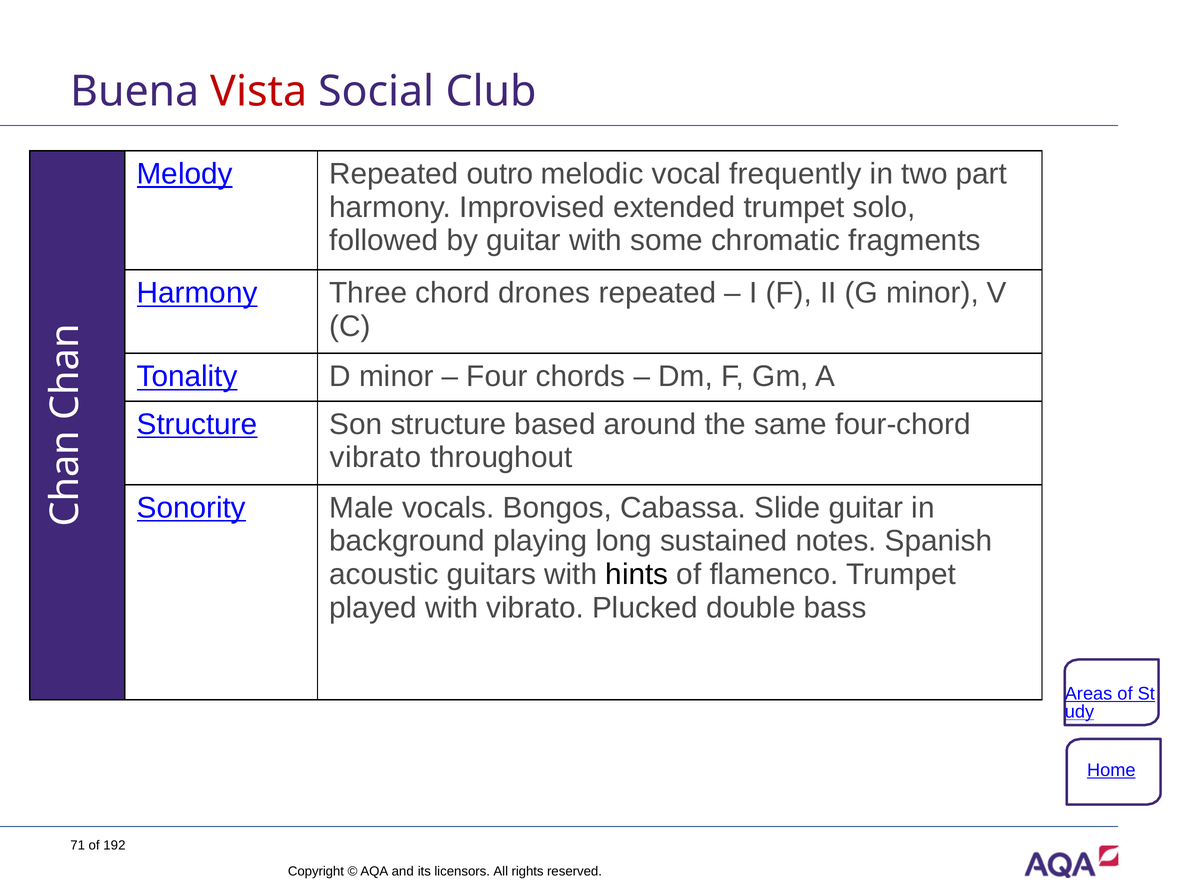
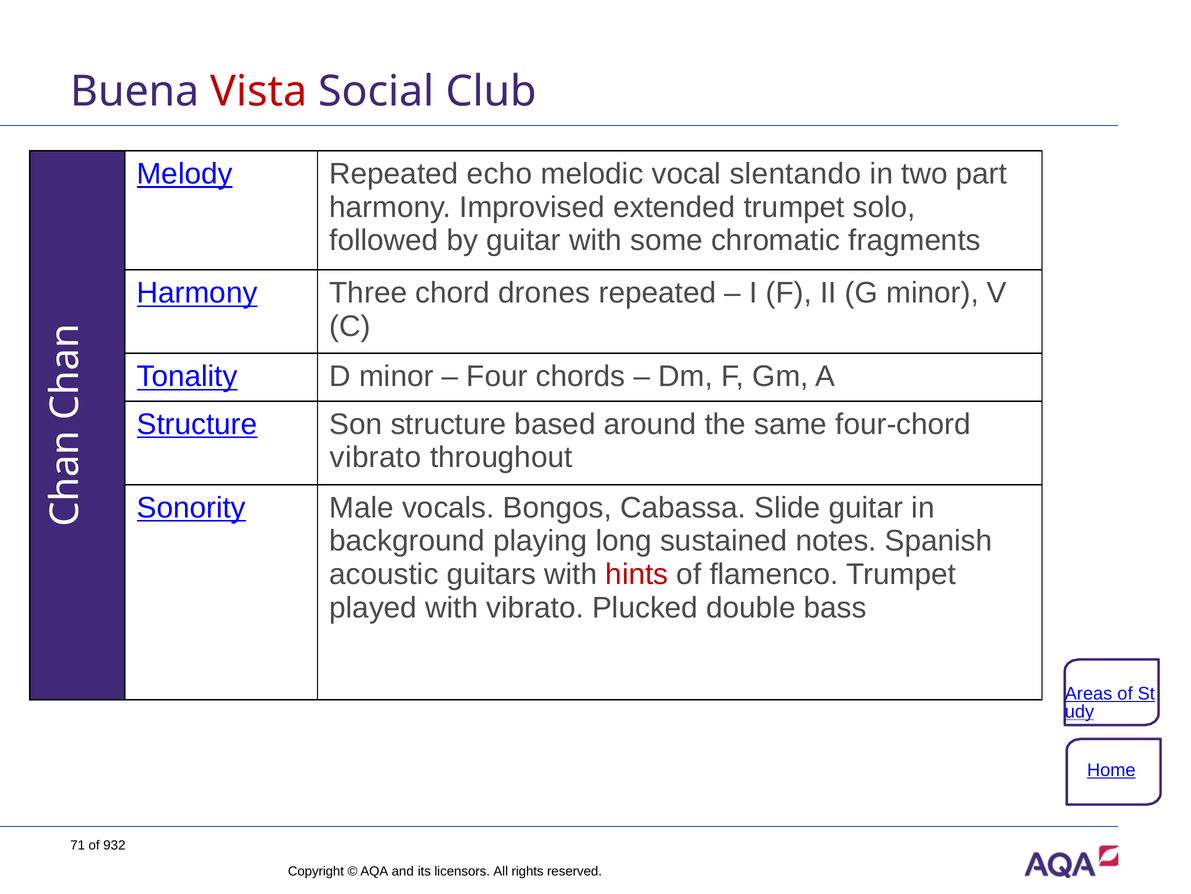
outro: outro -> echo
frequently: frequently -> slentando
hints colour: black -> red
192: 192 -> 932
